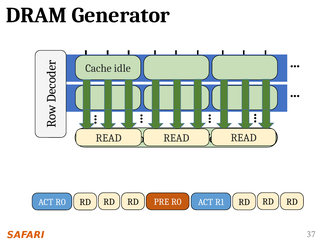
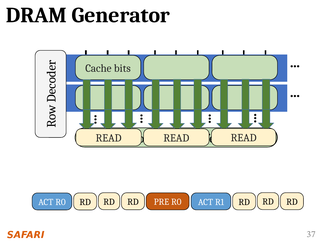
idle: idle -> bits
